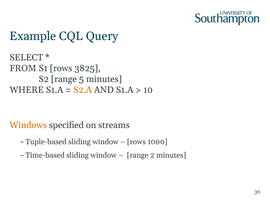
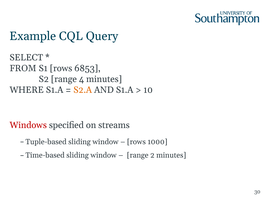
3825: 3825 -> 6853
5: 5 -> 4
Windows colour: orange -> red
